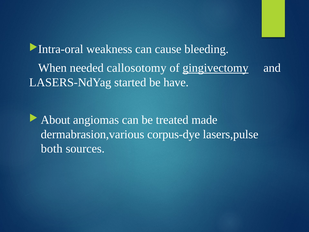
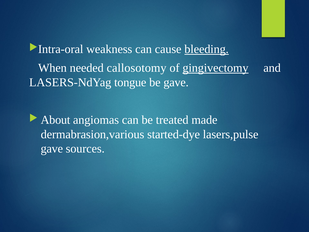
bleeding underline: none -> present
started: started -> tongue
be have: have -> gave
corpus-dye: corpus-dye -> started-dye
both at (52, 149): both -> gave
